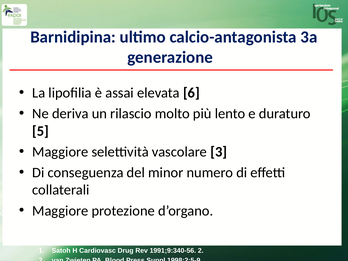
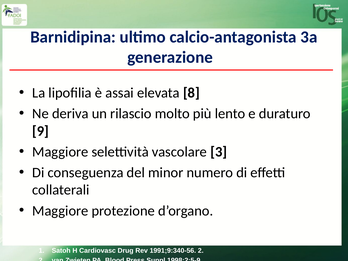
6: 6 -> 8
5: 5 -> 9
